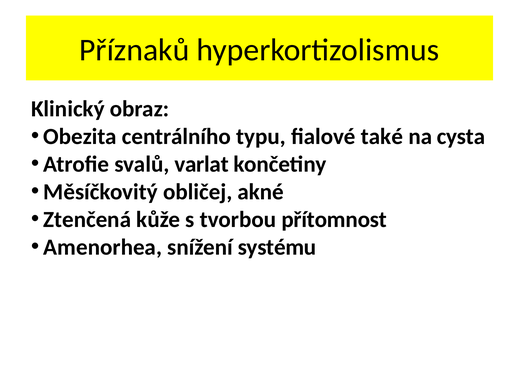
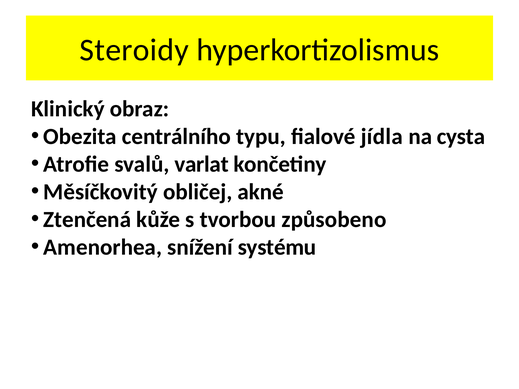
Příznaků: Příznaků -> Steroidy
také: také -> jídla
přítomnost: přítomnost -> způsobeno
